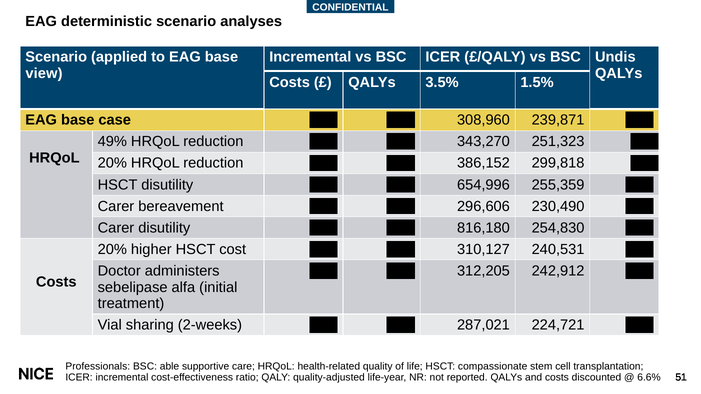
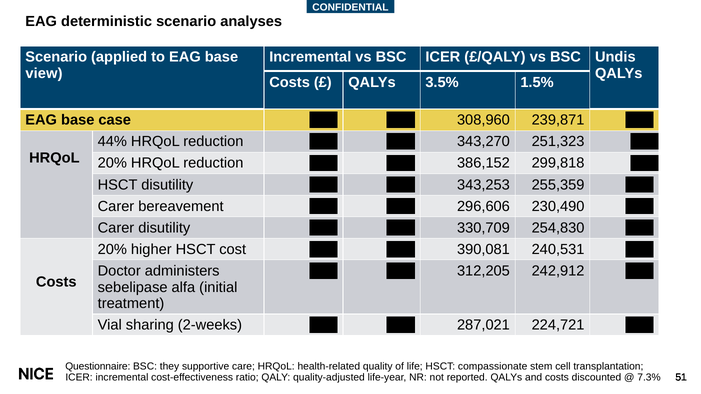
49%: 49% -> 44%
654,996: 654,996 -> 343,253
816,180: 816,180 -> 330,709
310,127: 310,127 -> 390,081
Professionals: Professionals -> Questionnaire
able: able -> they
6.6%: 6.6% -> 7.3%
